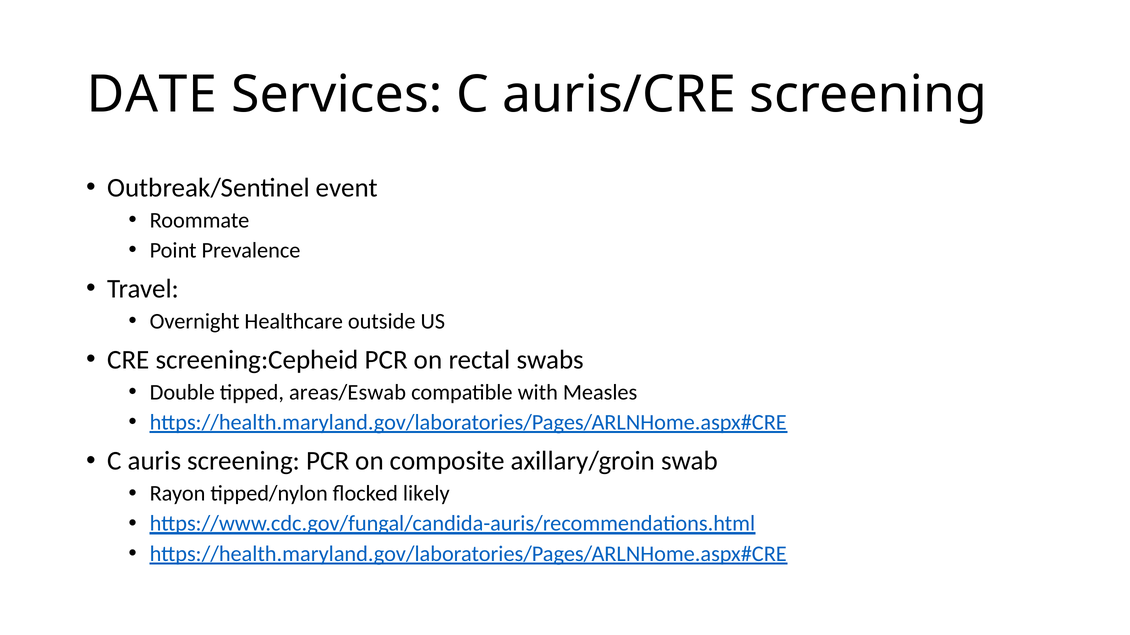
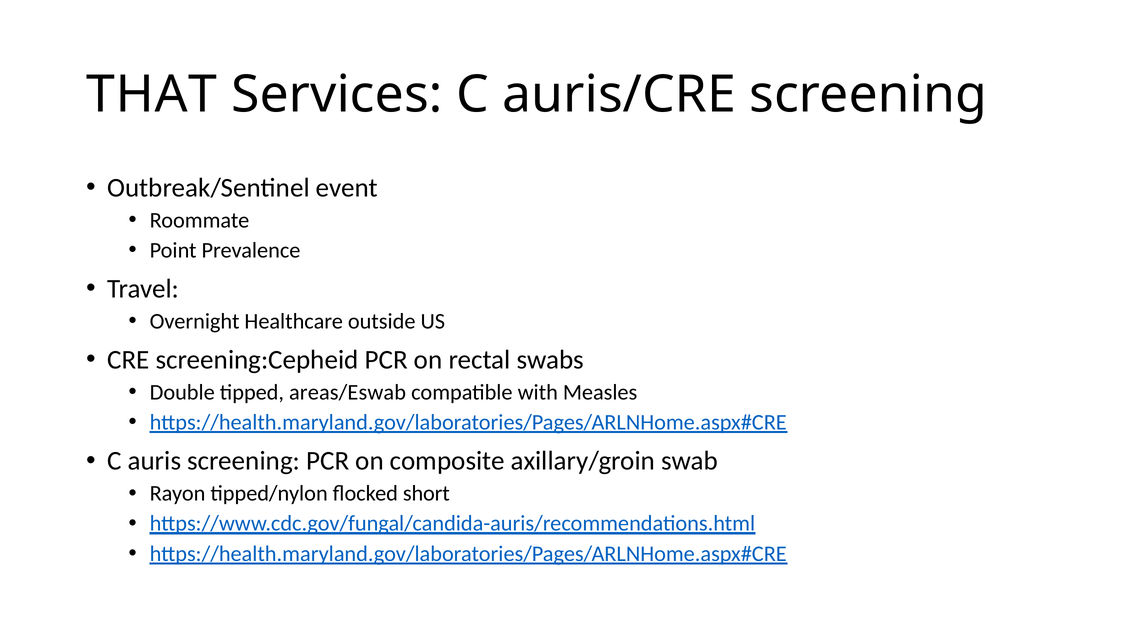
DATE: DATE -> THAT
likely: likely -> short
